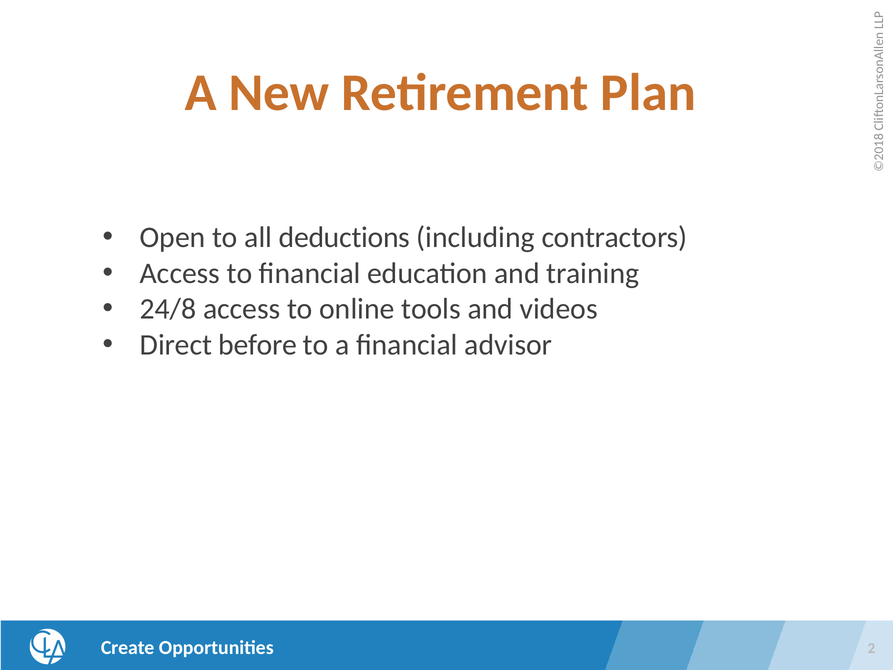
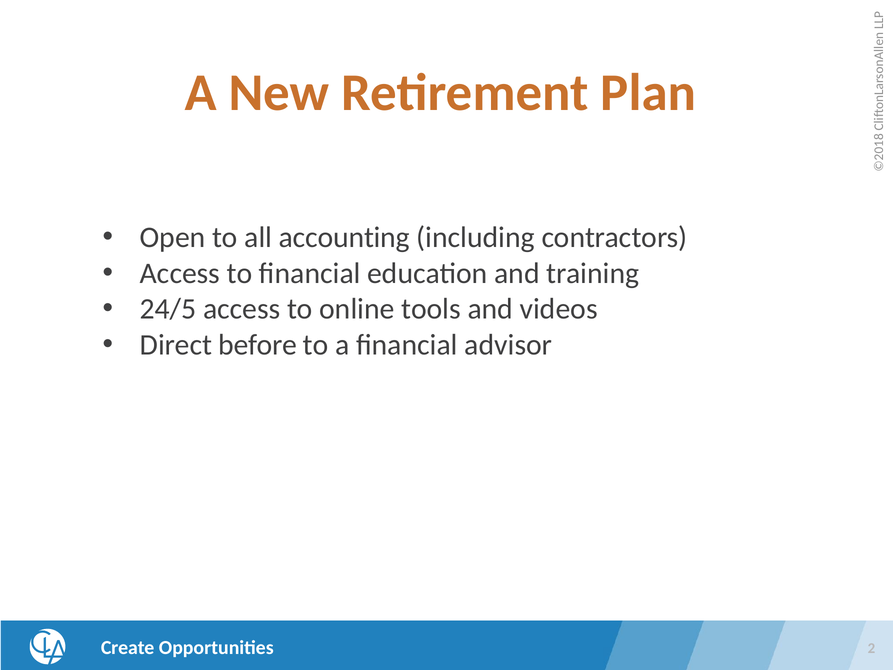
deductions: deductions -> accounting
24/8: 24/8 -> 24/5
